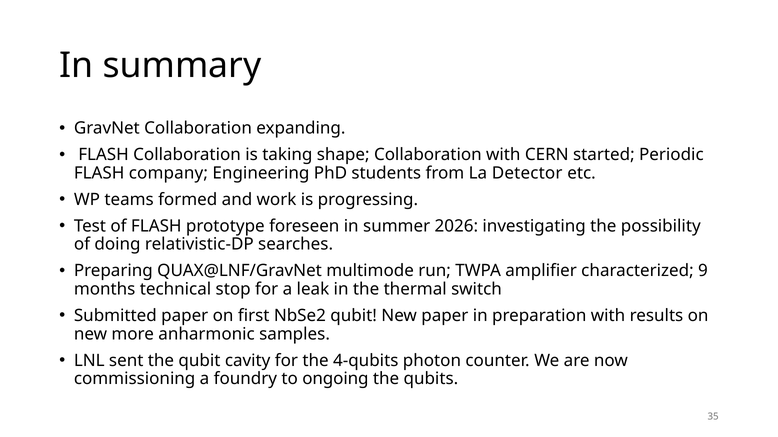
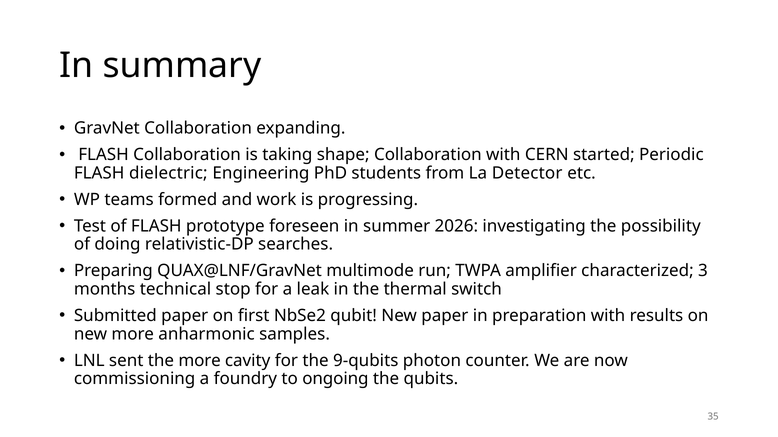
company: company -> dielectric
9: 9 -> 3
the qubit: qubit -> more
4-qubits: 4-qubits -> 9-qubits
